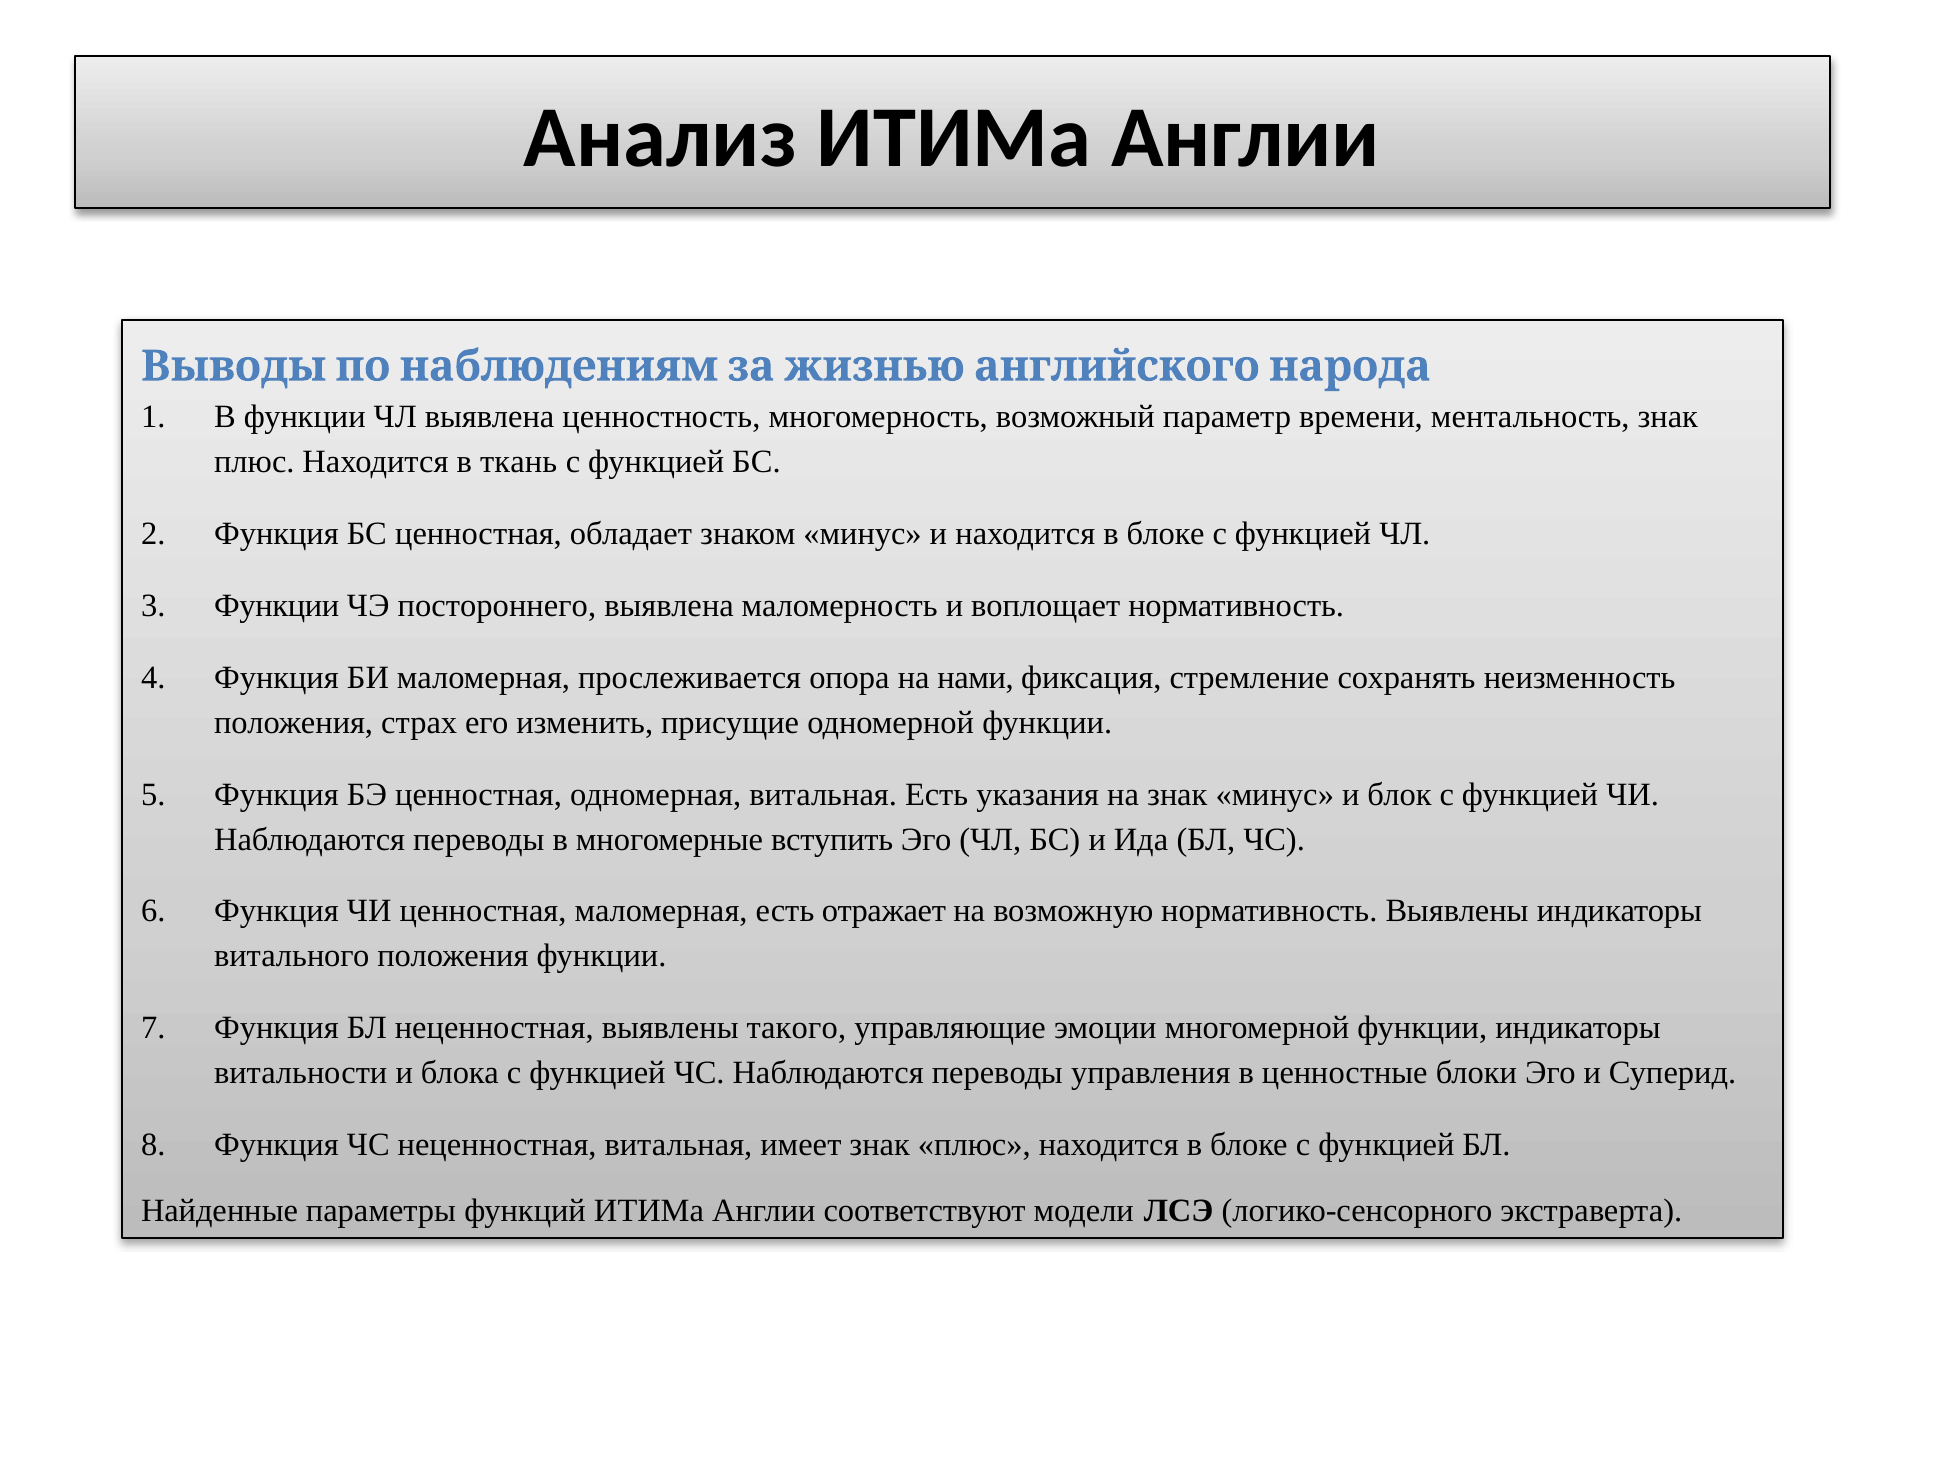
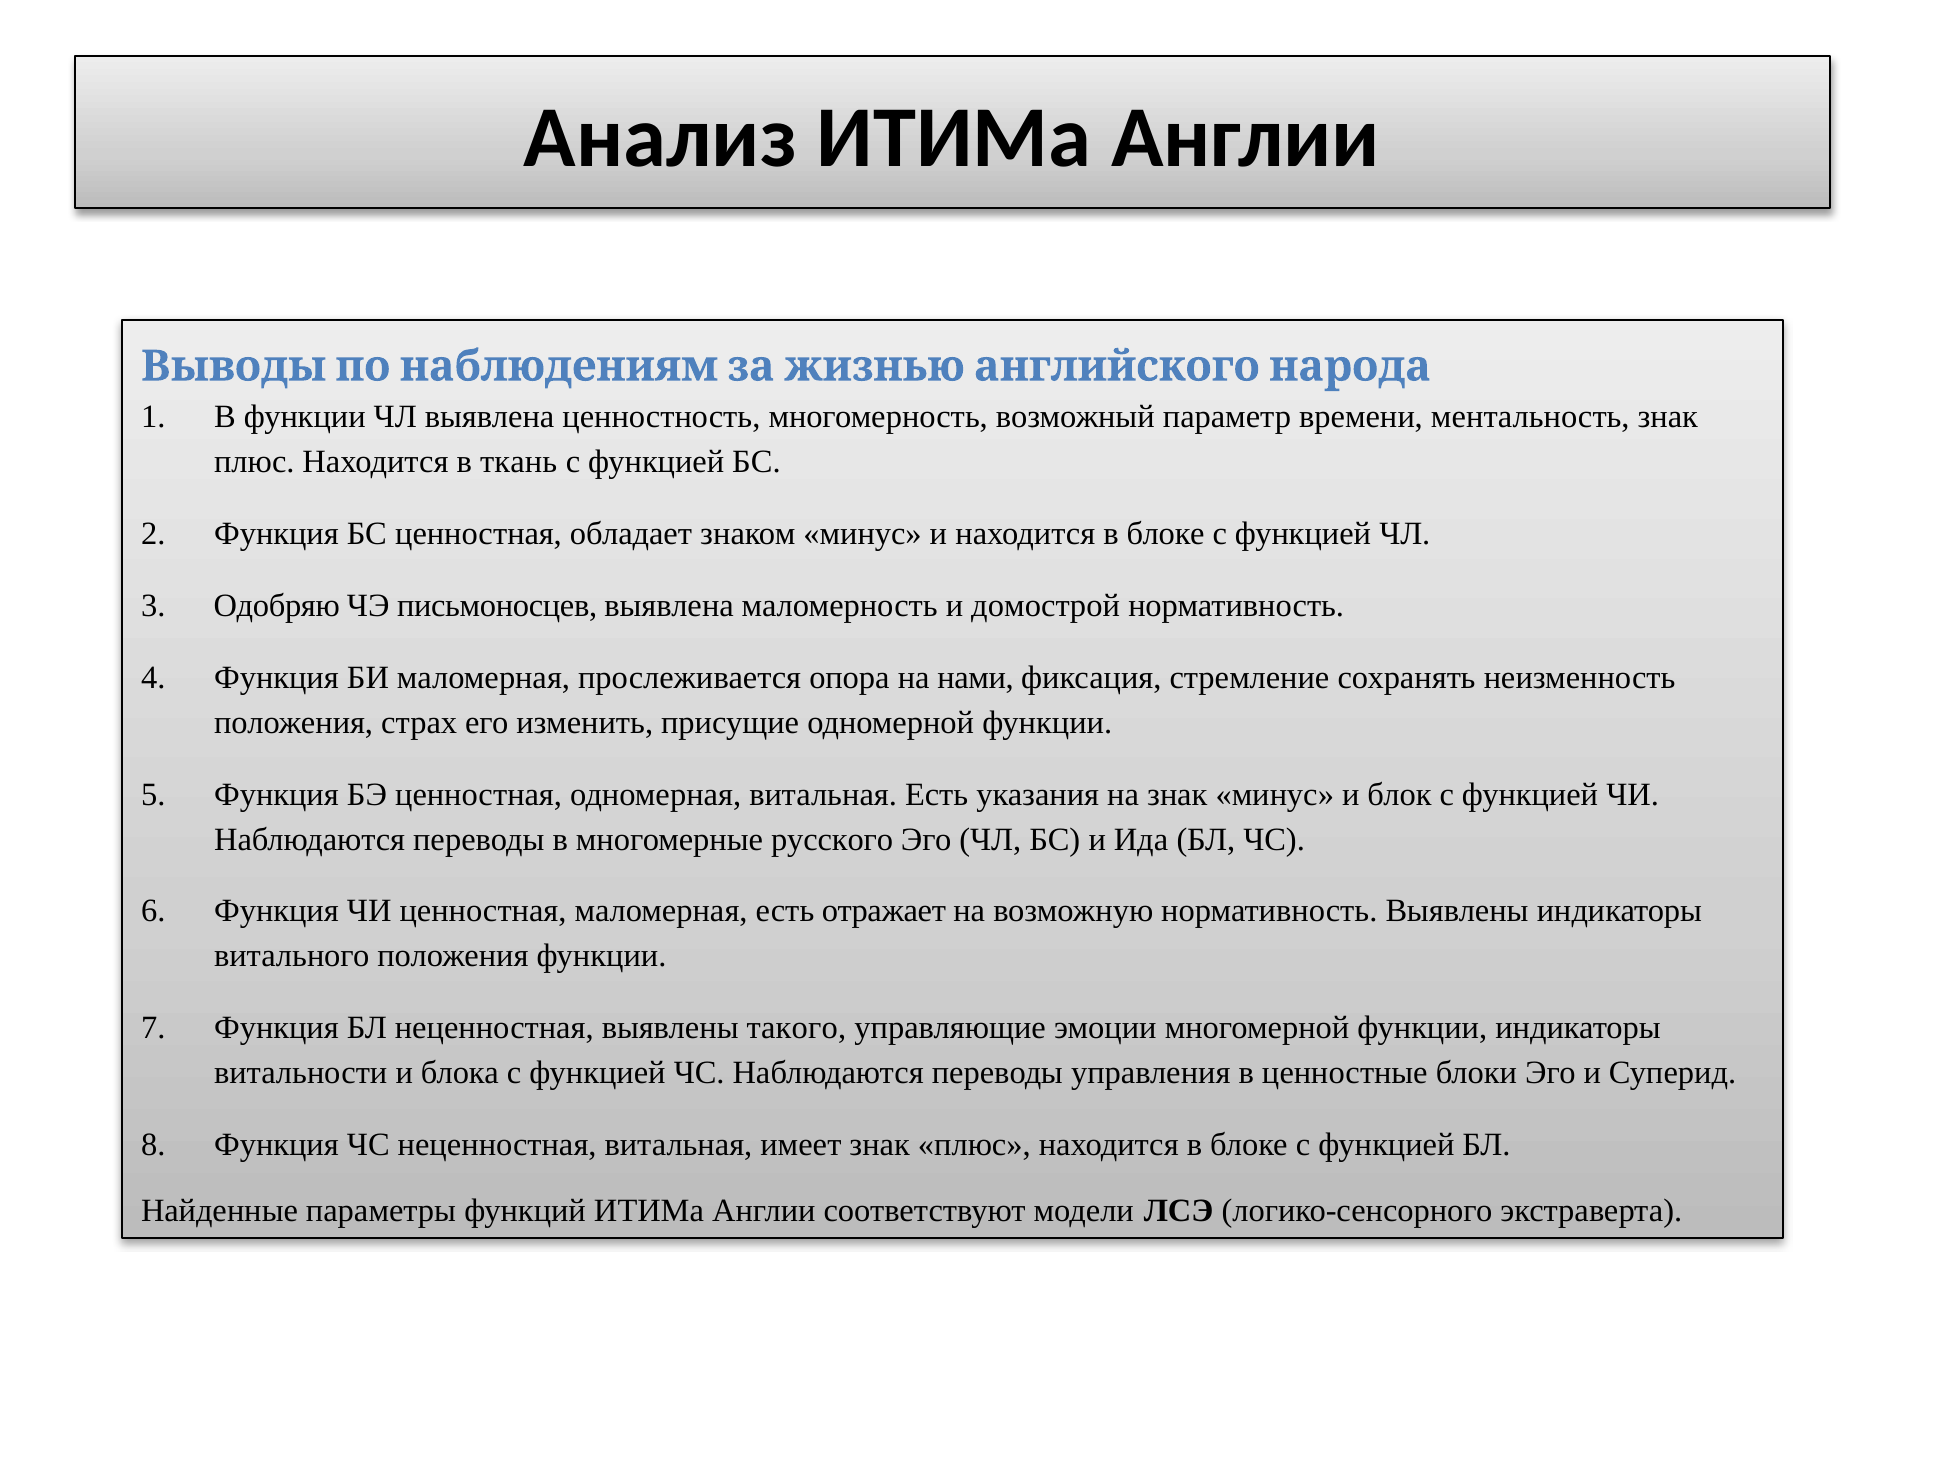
Функции at (277, 606): Функции -> Одобряю
постороннего: постороннего -> письмоносцев
воплощает: воплощает -> домострой
вступить: вступить -> русского
